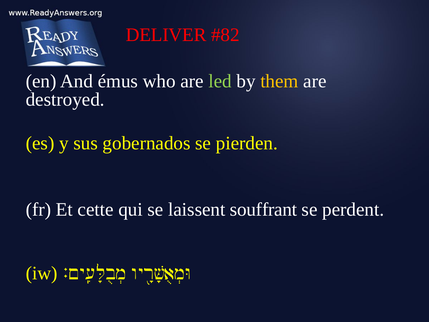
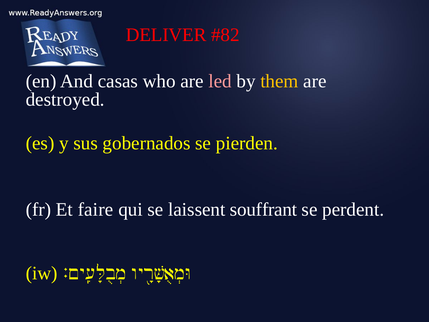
émus: émus -> casas
led colour: light green -> pink
cette: cette -> faire
